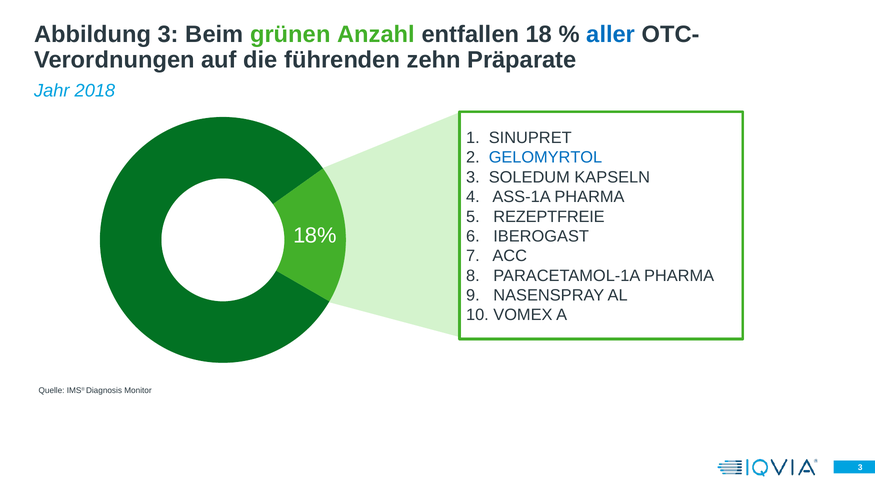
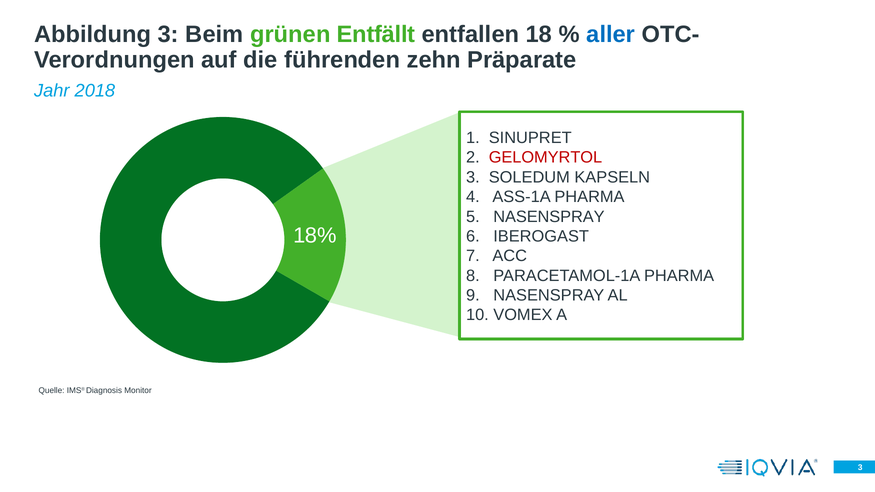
Anzahl: Anzahl -> Entfällt
GELOMYRTOL colour: blue -> red
5 REZEPTFREIE: REZEPTFREIE -> NASENSPRAY
